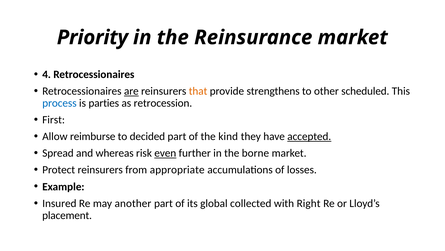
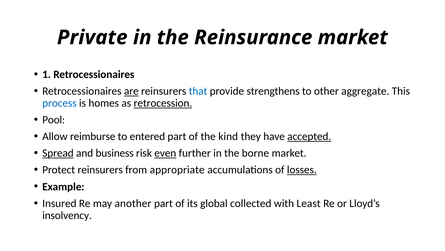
Priority: Priority -> Private
4: 4 -> 1
that colour: orange -> blue
scheduled: scheduled -> aggregate
parties: parties -> homes
retrocession underline: none -> present
First: First -> Pool
decided: decided -> entered
Spread underline: none -> present
whereas: whereas -> business
losses underline: none -> present
Right: Right -> Least
placement: placement -> insolvency
